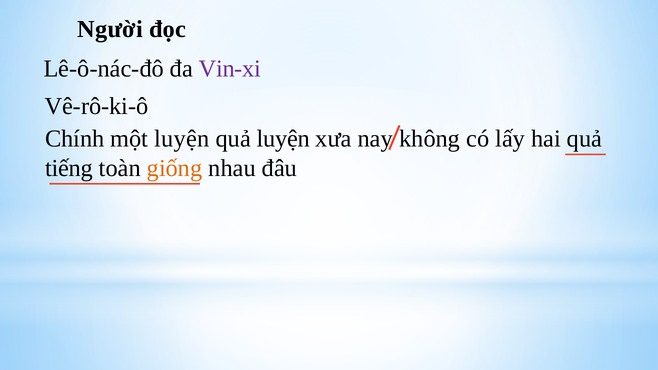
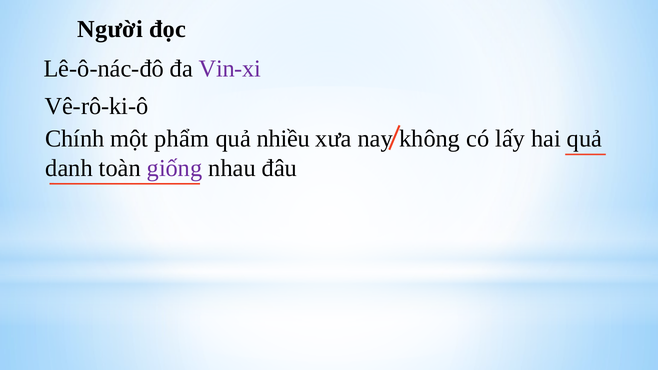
một luyện: luyện -> phẩm
quả luyện: luyện -> nhiều
tiếng: tiếng -> danh
giống colour: orange -> purple
